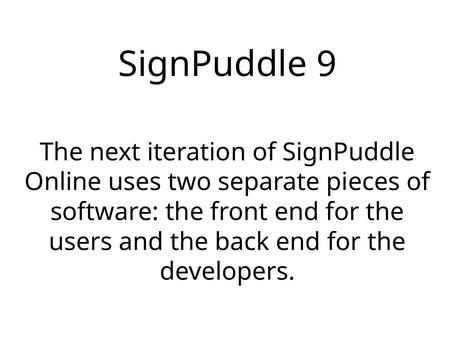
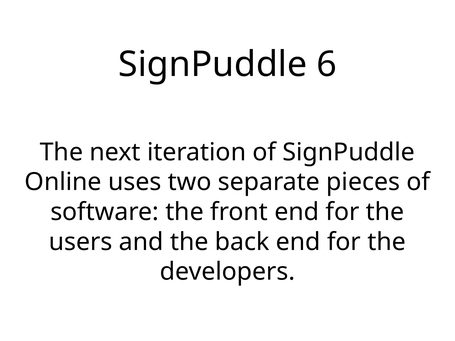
9: 9 -> 6
